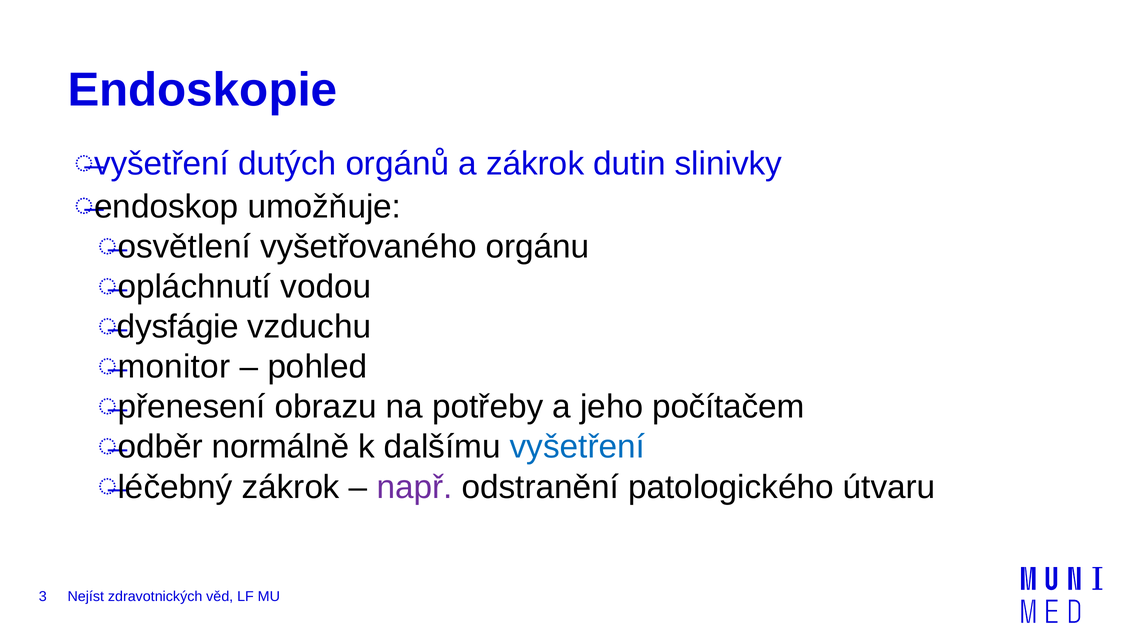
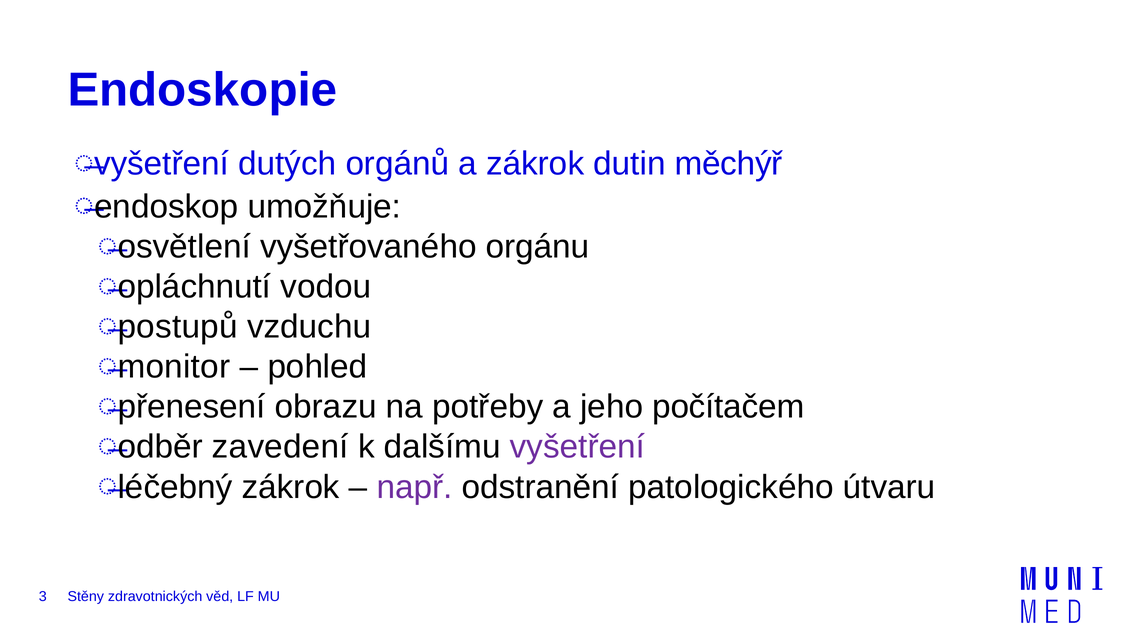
slinivky: slinivky -> měchýř
dysfágie: dysfágie -> postupů
normálně: normálně -> zavedení
vyšetření at (577, 447) colour: blue -> purple
Nejíst: Nejíst -> Stěny
